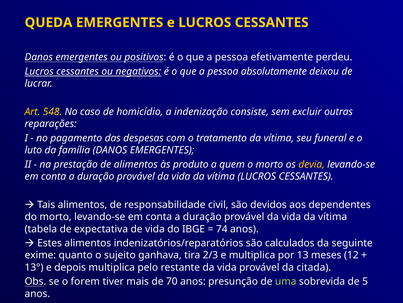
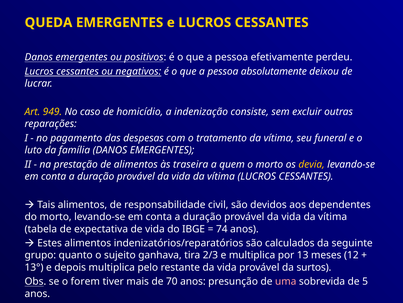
548: 548 -> 949
produto: produto -> traseira
exime: exime -> grupo
citada: citada -> surtos
uma colour: light green -> pink
